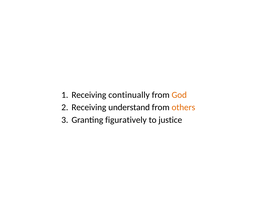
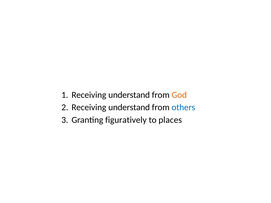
continually at (129, 95): continually -> understand
others colour: orange -> blue
justice: justice -> places
